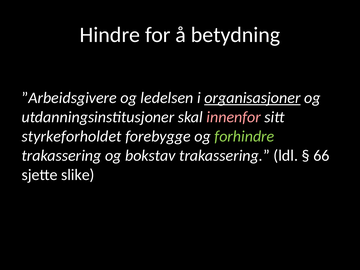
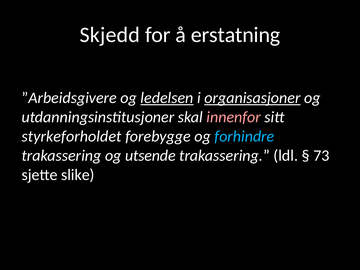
Hindre: Hindre -> Skjedd
betydning: betydning -> erstatning
ledelsen underline: none -> present
forhindre colour: light green -> light blue
bokstav: bokstav -> utsende
66: 66 -> 73
